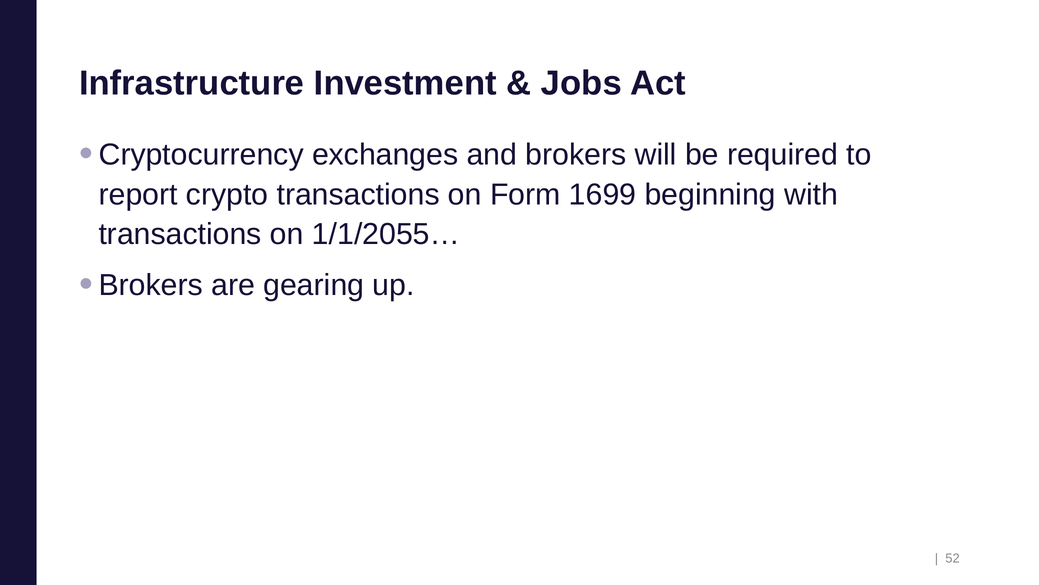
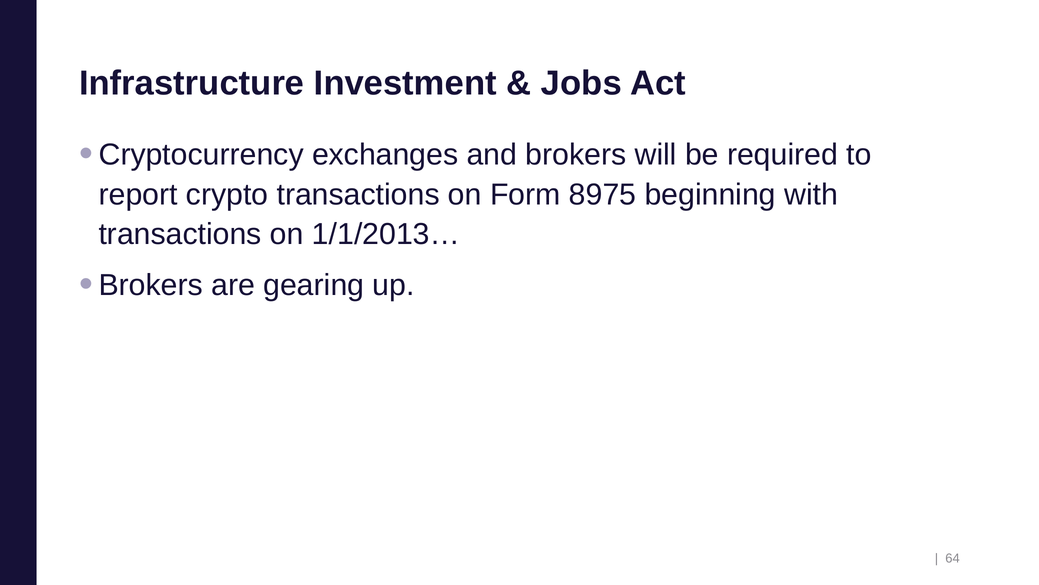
1699: 1699 -> 8975
1/1/2055…: 1/1/2055… -> 1/1/2013…
52: 52 -> 64
